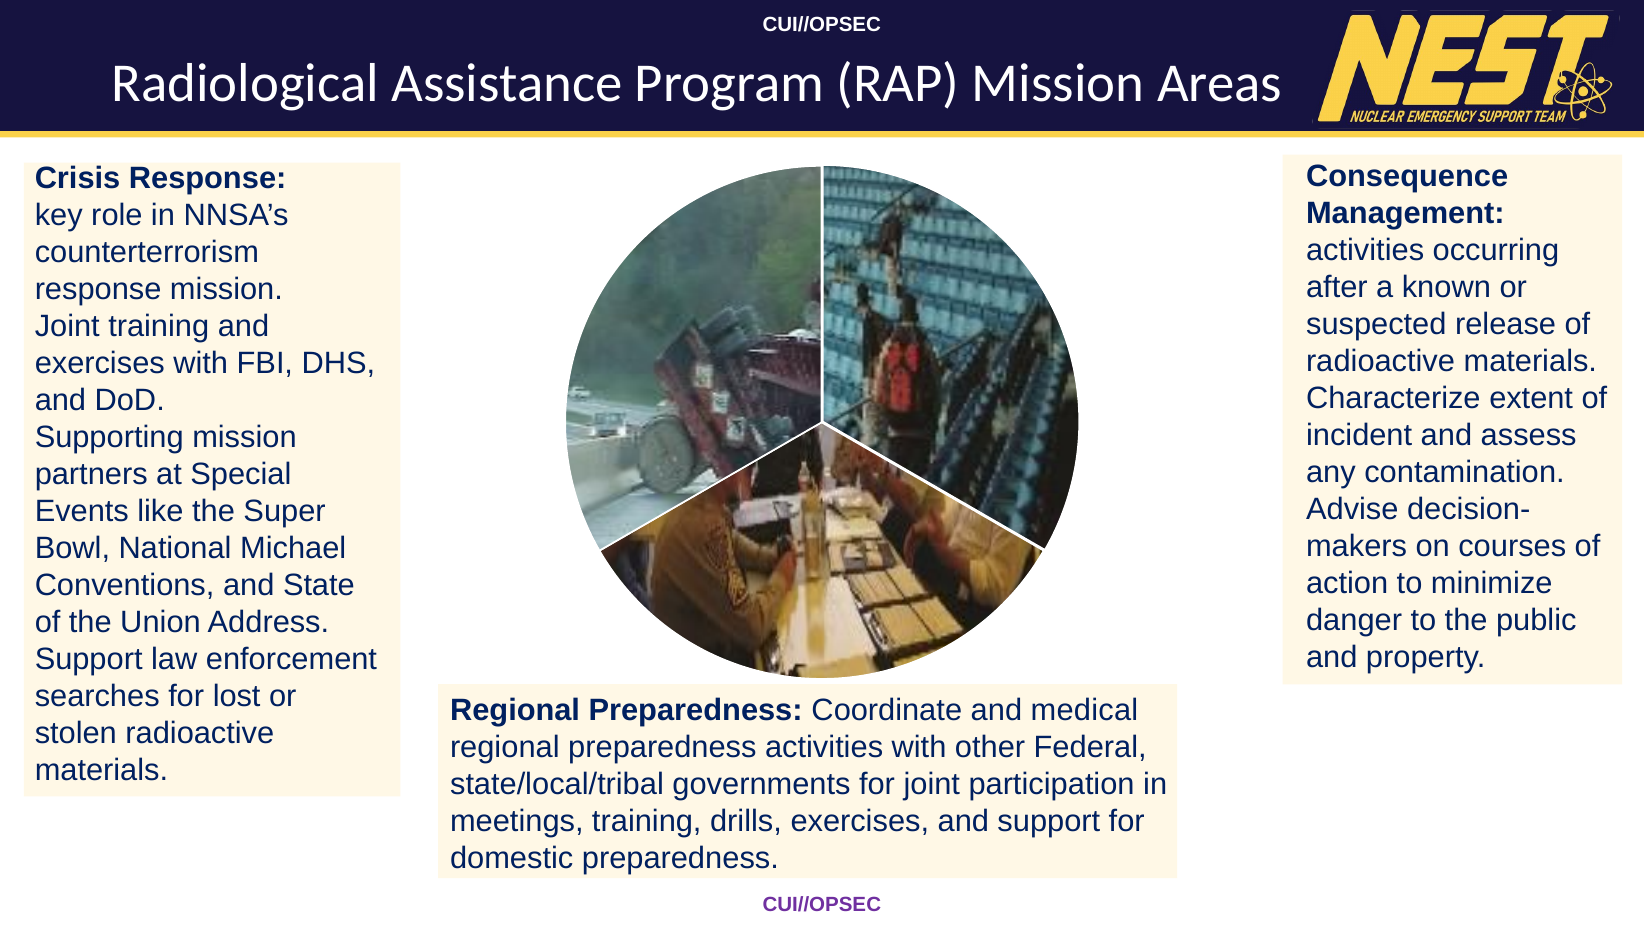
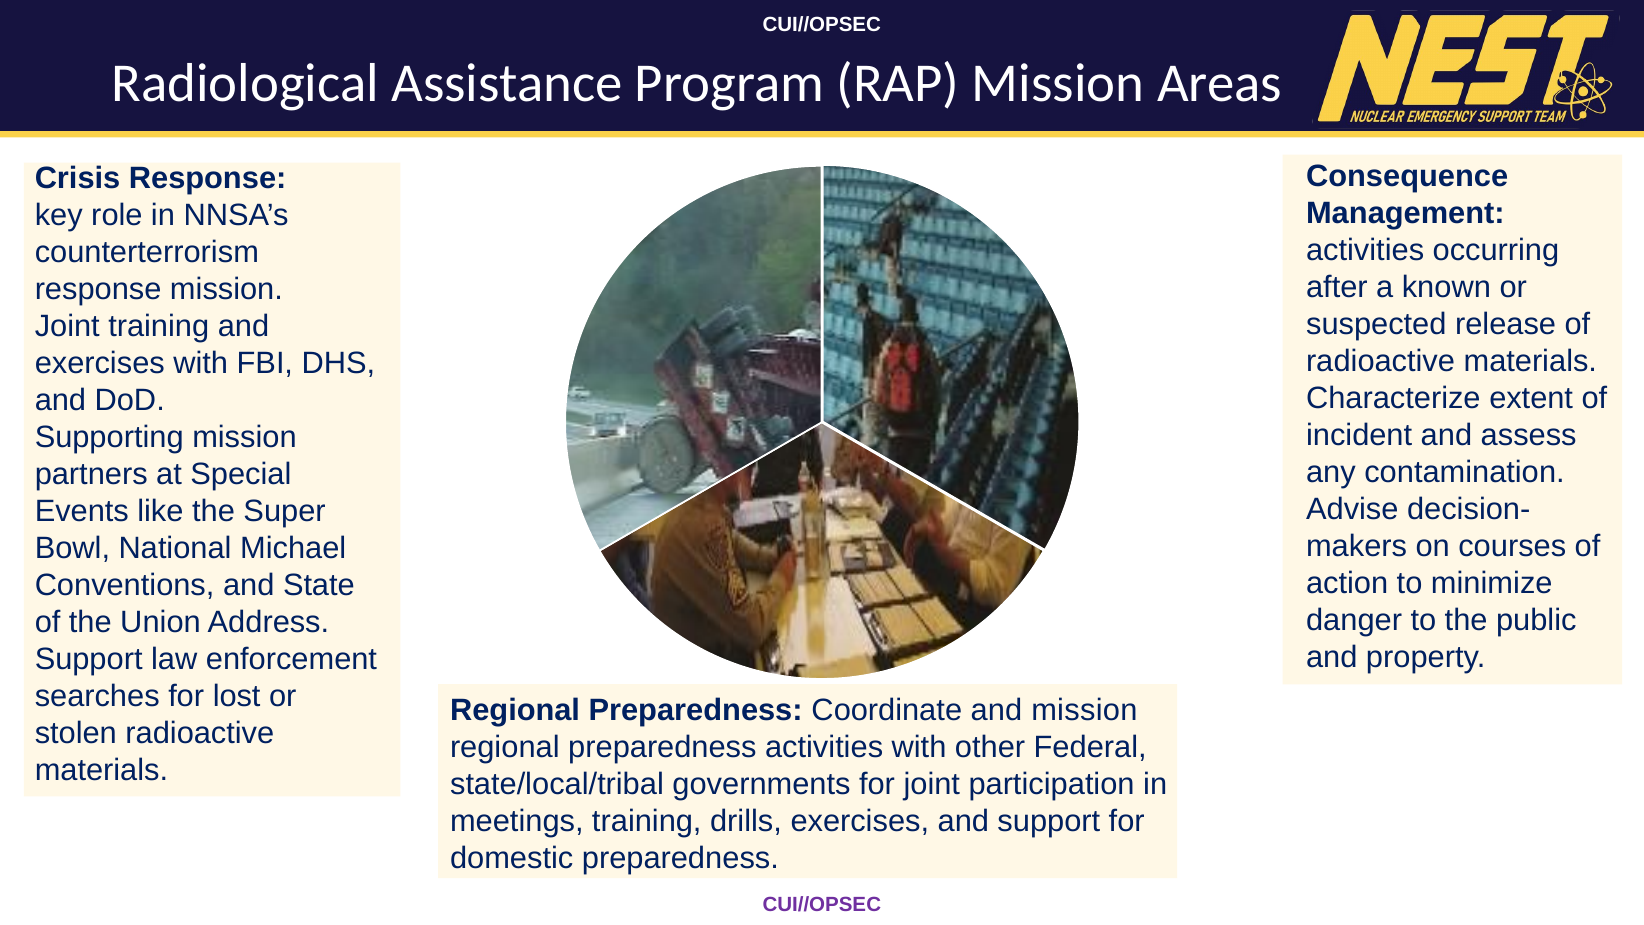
and medical: medical -> mission
